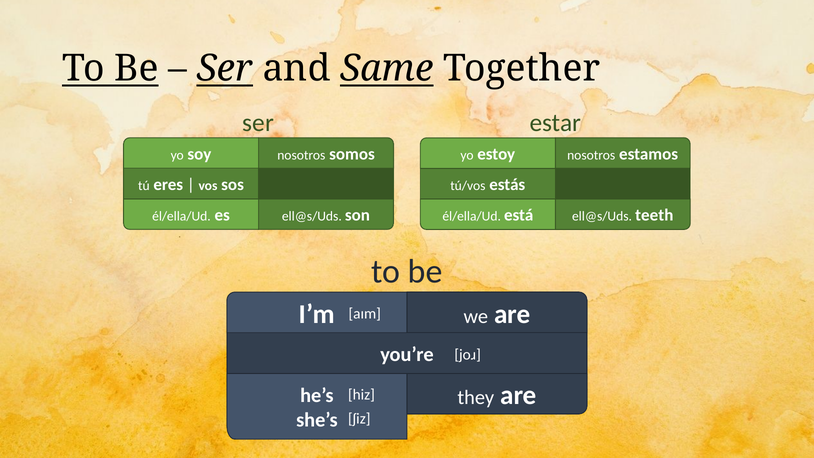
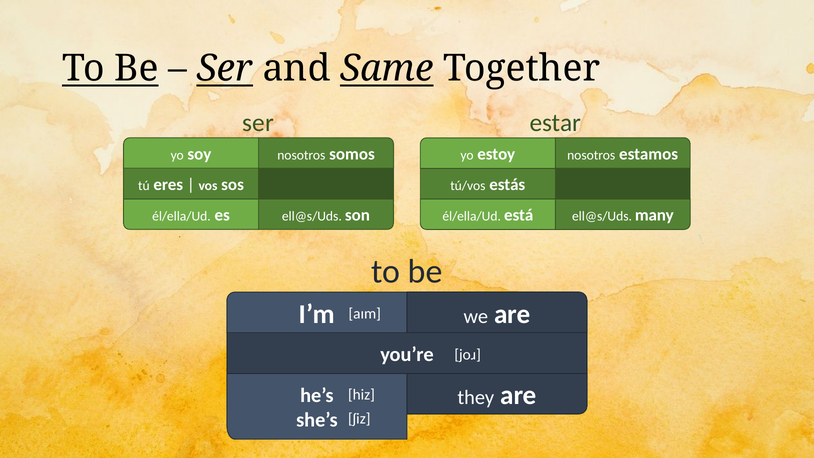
teeth: teeth -> many
